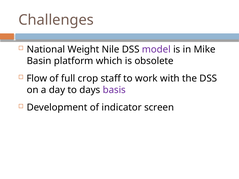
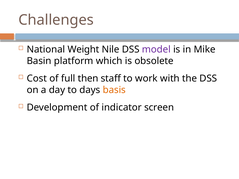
Flow: Flow -> Cost
crop: crop -> then
basis colour: purple -> orange
